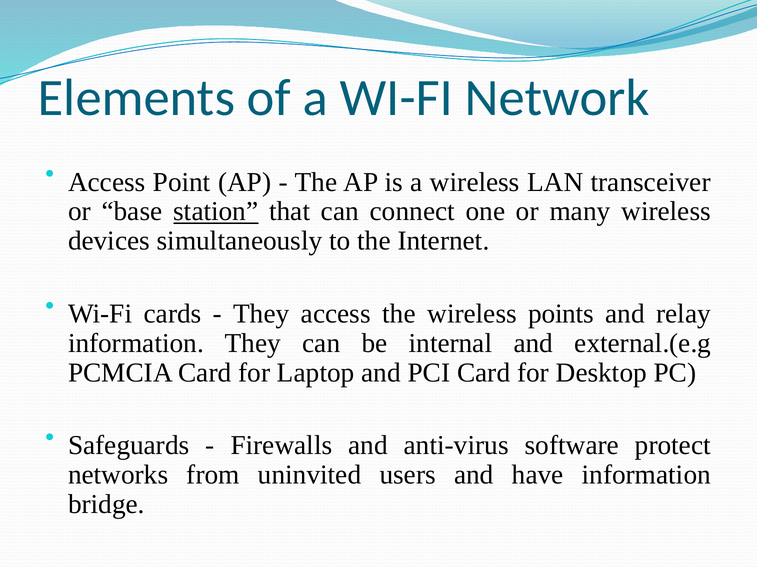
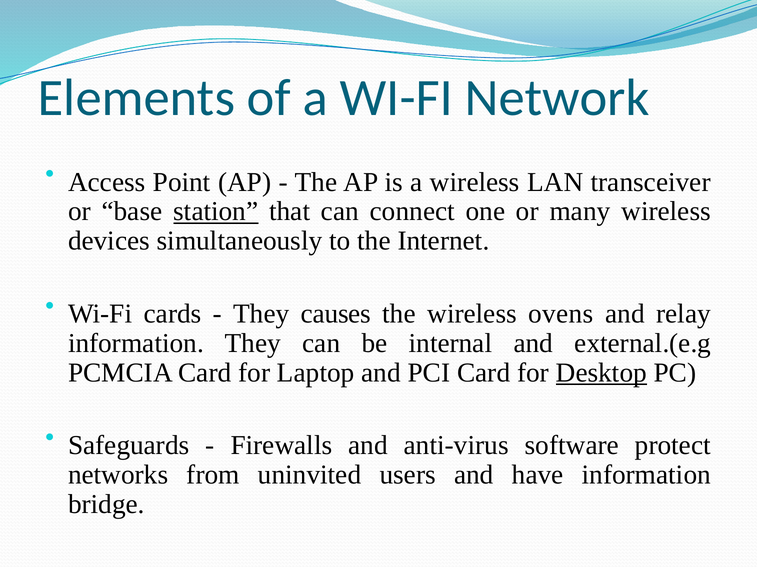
They access: access -> causes
points: points -> ovens
Desktop underline: none -> present
